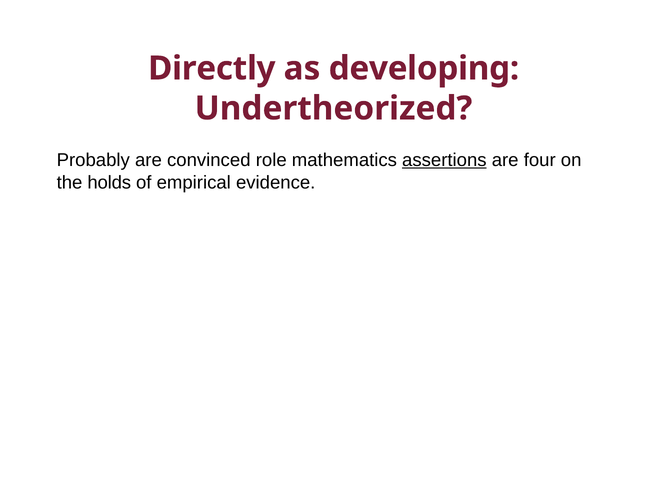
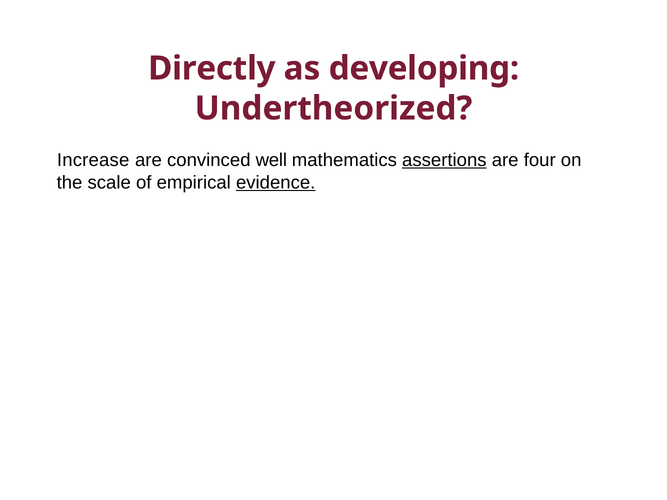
Probably: Probably -> Increase
role: role -> well
holds: holds -> scale
evidence underline: none -> present
